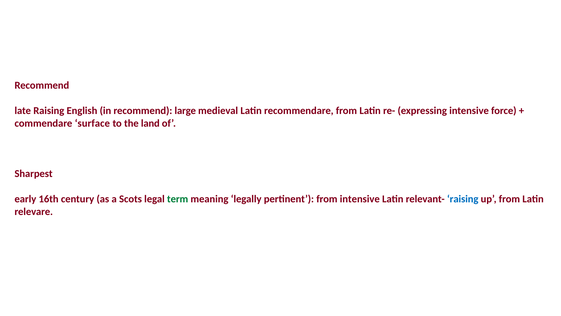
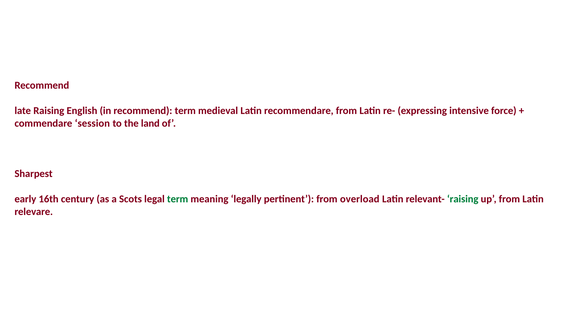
recommend large: large -> term
surface: surface -> session
from intensive: intensive -> overload
raising at (463, 199) colour: blue -> green
